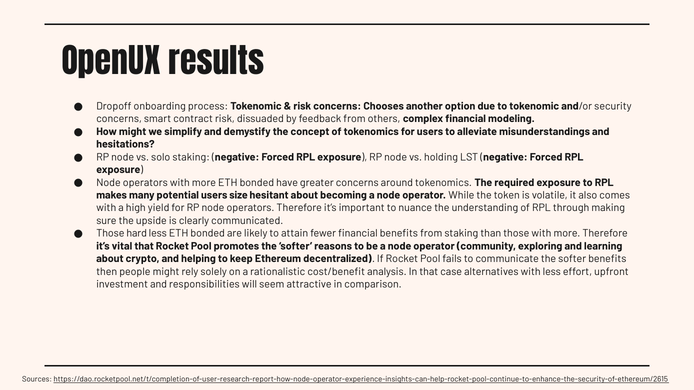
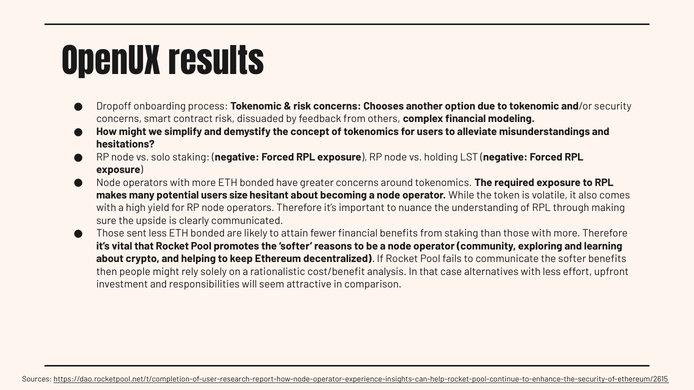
hard: hard -> sent
